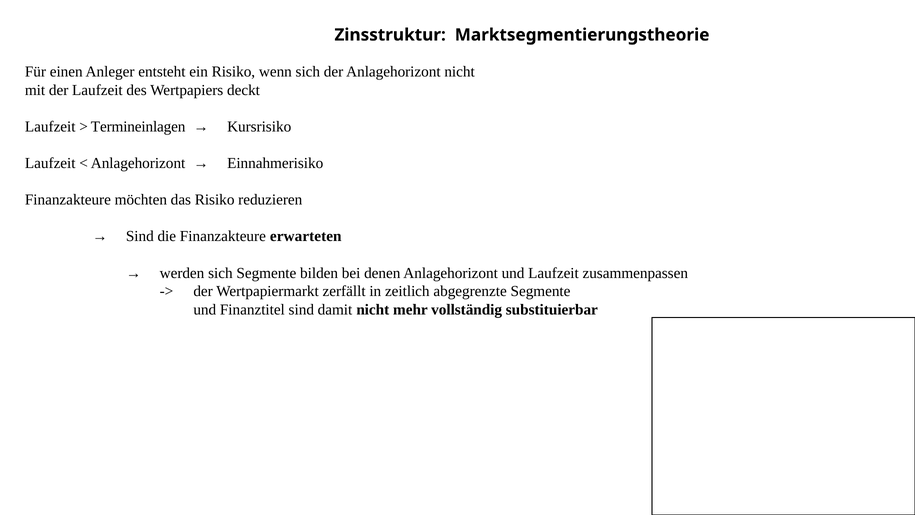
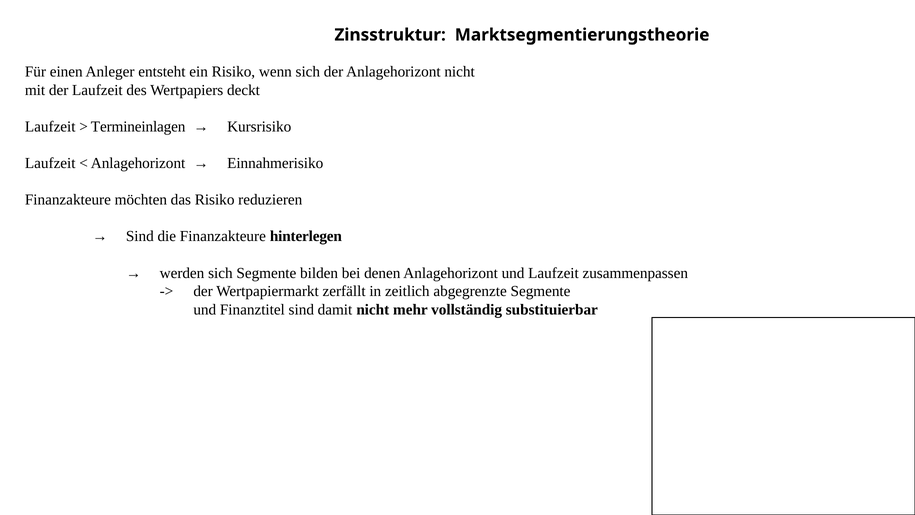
erwarteten: erwarteten -> hinterlegen
